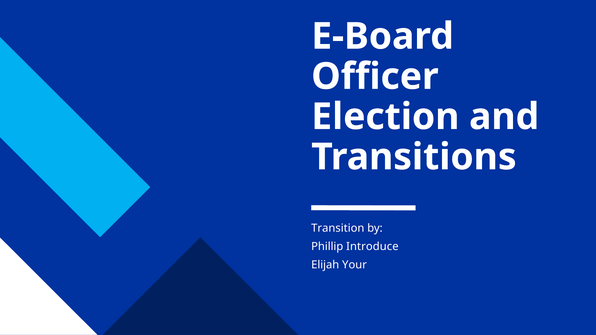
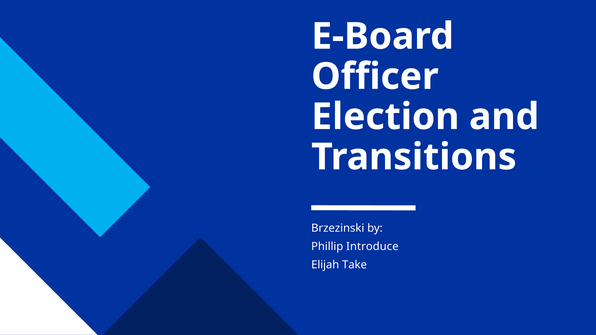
Transition: Transition -> Brzezinski
Your: Your -> Take
